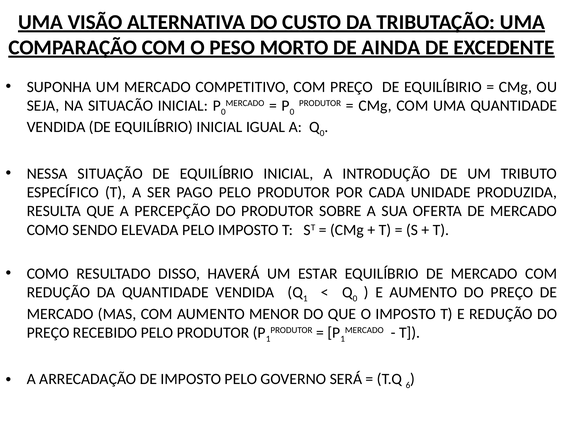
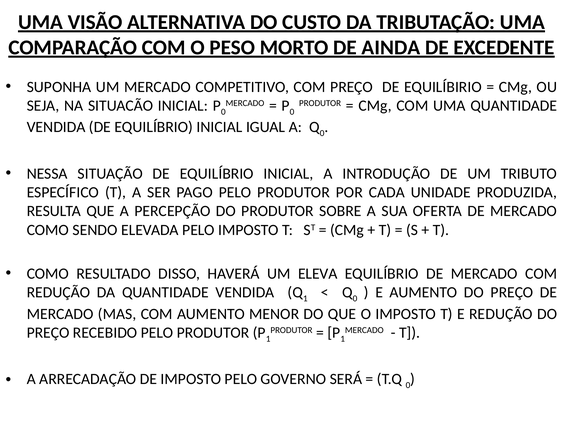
ESTAR: ESTAR -> ELEVA
T.Q 6: 6 -> 0
